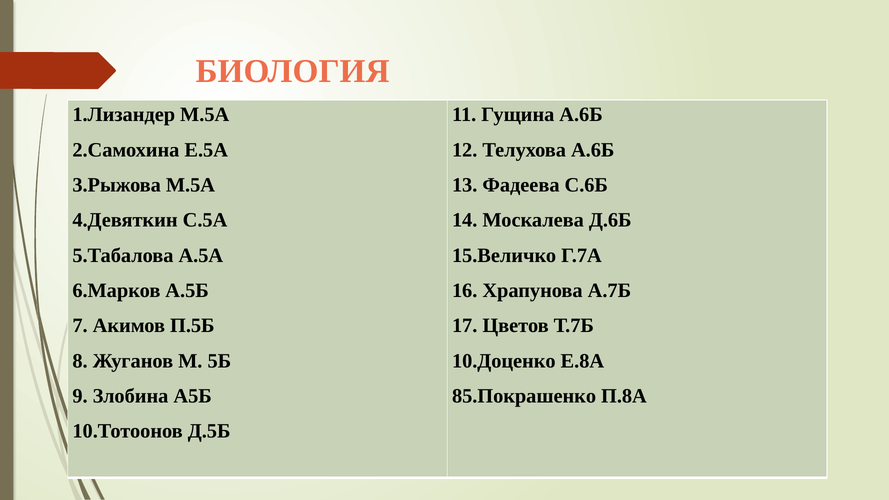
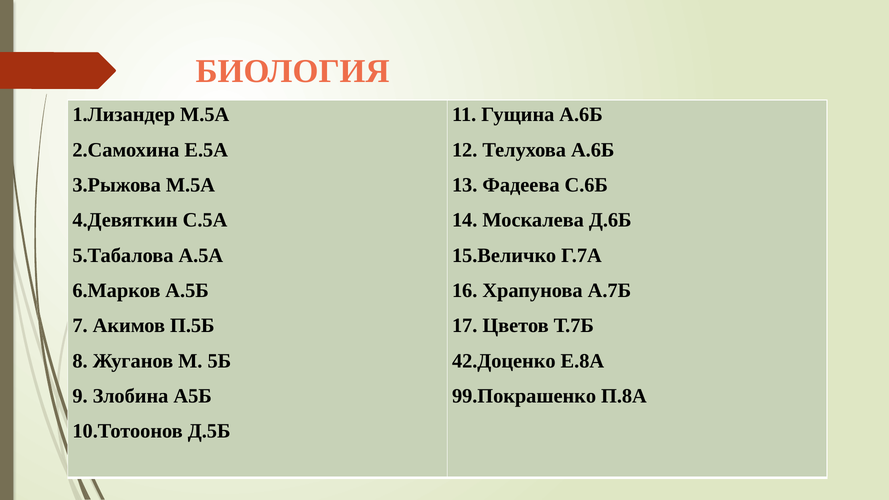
10.Доценко: 10.Доценко -> 42.Доценко
85.Покрашенко: 85.Покрашенко -> 99.Покрашенко
